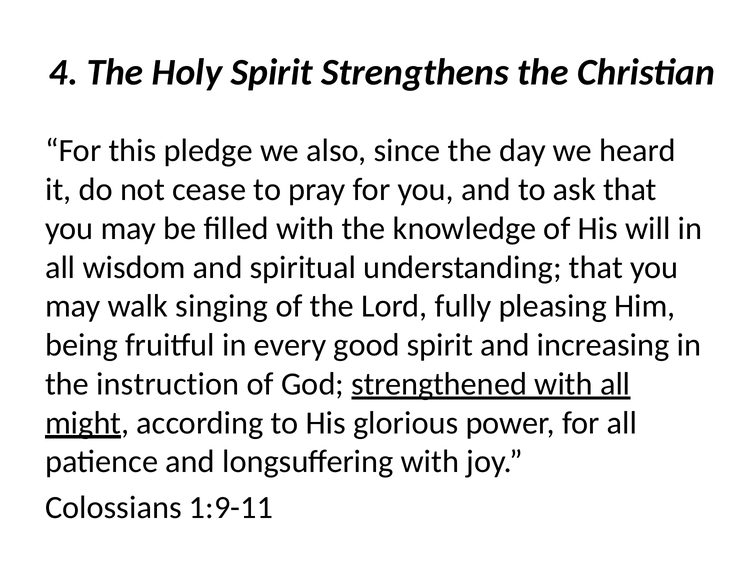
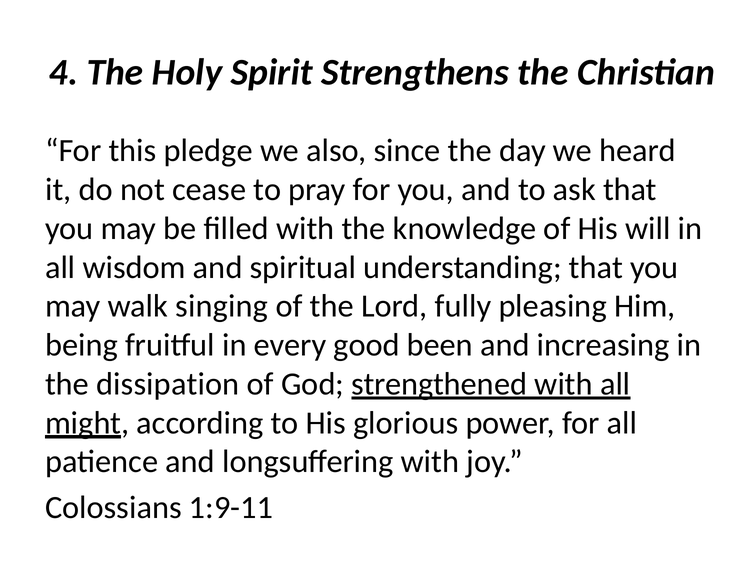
good spirit: spirit -> been
instruction: instruction -> dissipation
